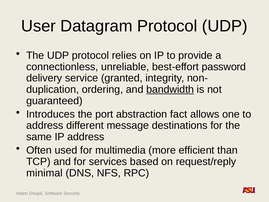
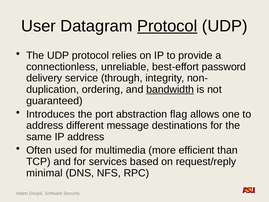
Protocol at (167, 26) underline: none -> present
granted: granted -> through
fact: fact -> flag
